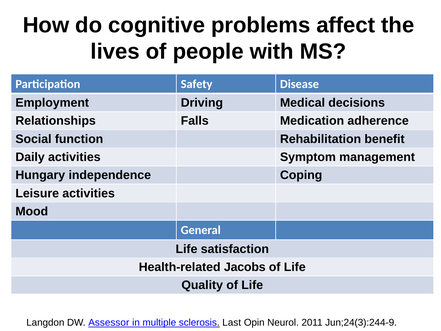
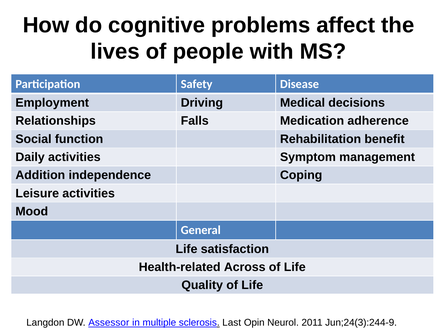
Hungary: Hungary -> Addition
Jacobs: Jacobs -> Across
